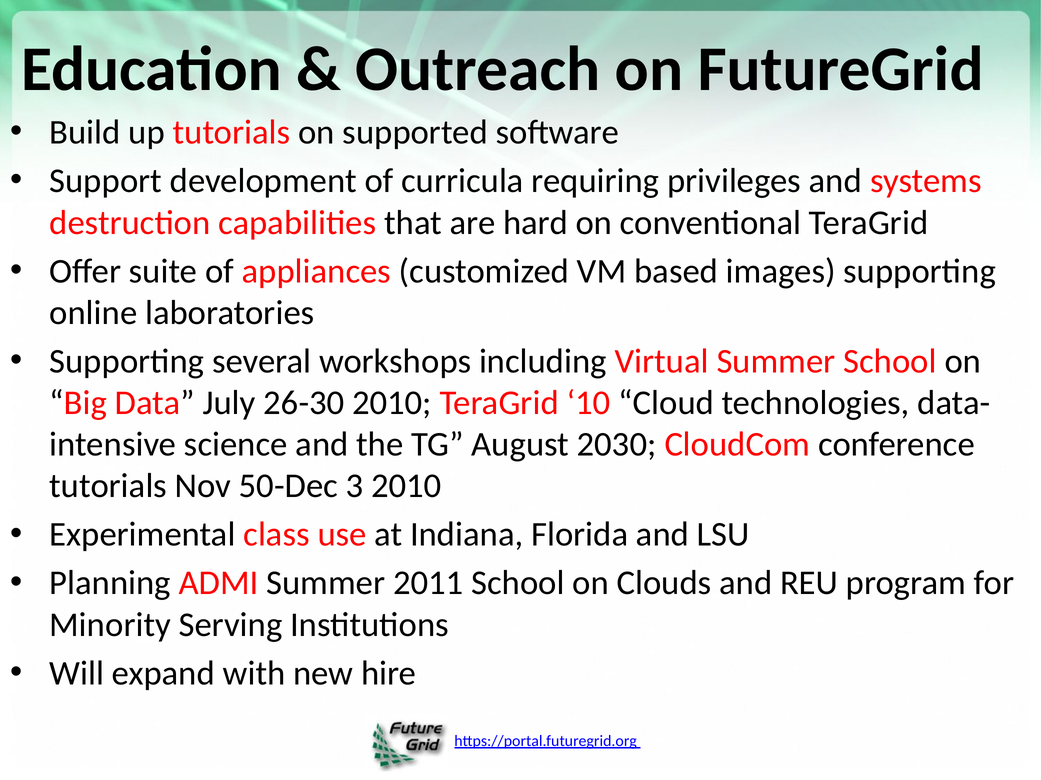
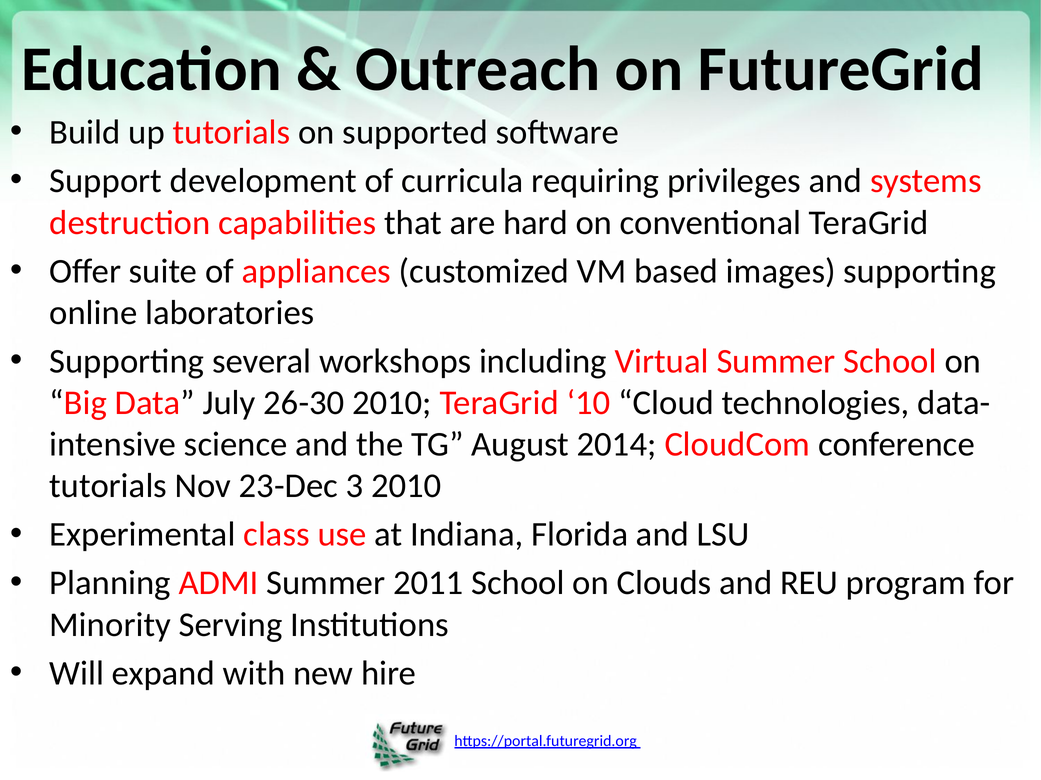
2030: 2030 -> 2014
50-Dec: 50-Dec -> 23-Dec
